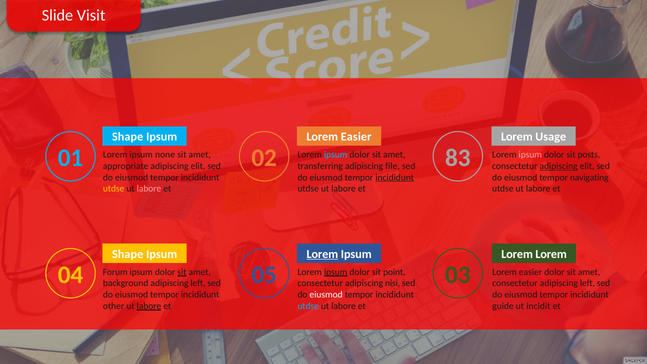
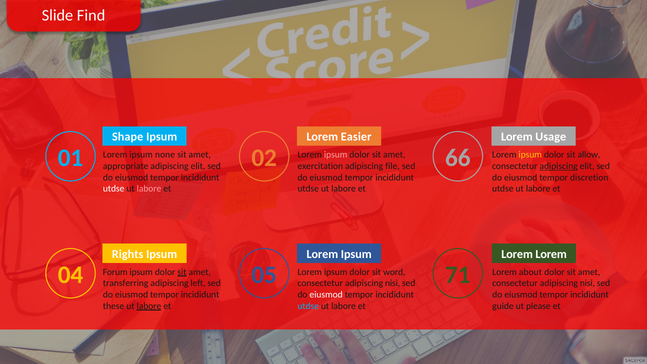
Visit: Visit -> Find
83: 83 -> 66
ipsum at (336, 155) colour: light blue -> pink
ipsum at (530, 155) colour: pink -> yellow
posts: posts -> allow
transferring: transferring -> exercitation
incididunt at (395, 177) underline: present -> none
navigating: navigating -> discretion
utdse at (114, 189) colour: yellow -> white
Shape at (128, 254): Shape -> Rights
Lorem at (322, 254) underline: present -> none
03: 03 -> 71
ipsum at (336, 272) underline: present -> none
point: point -> word
easier at (530, 272): easier -> about
background: background -> transferring
left at (587, 283): left -> nisi
other: other -> these
incidit: incidit -> please
